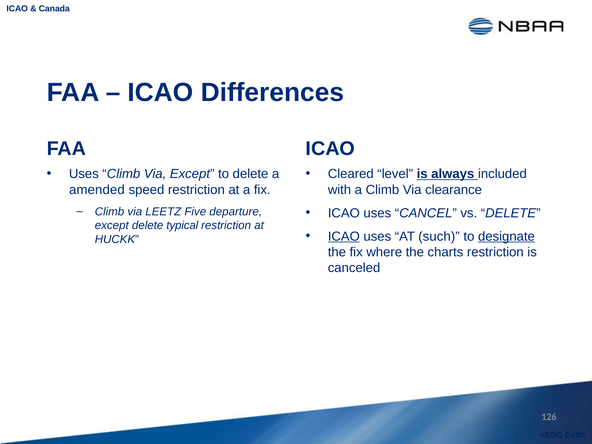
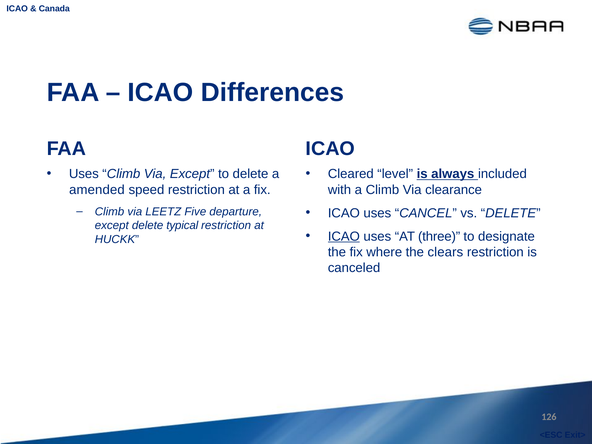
such: such -> three
designate underline: present -> none
charts: charts -> clears
